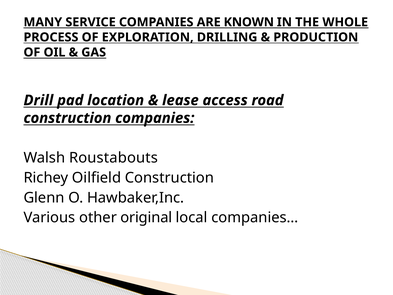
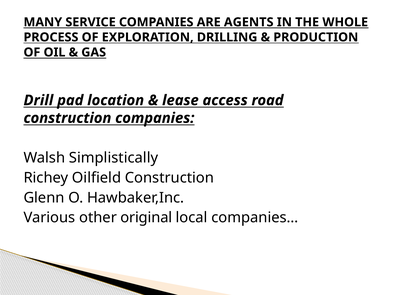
KNOWN: KNOWN -> AGENTS
Roustabouts: Roustabouts -> Simplistically
